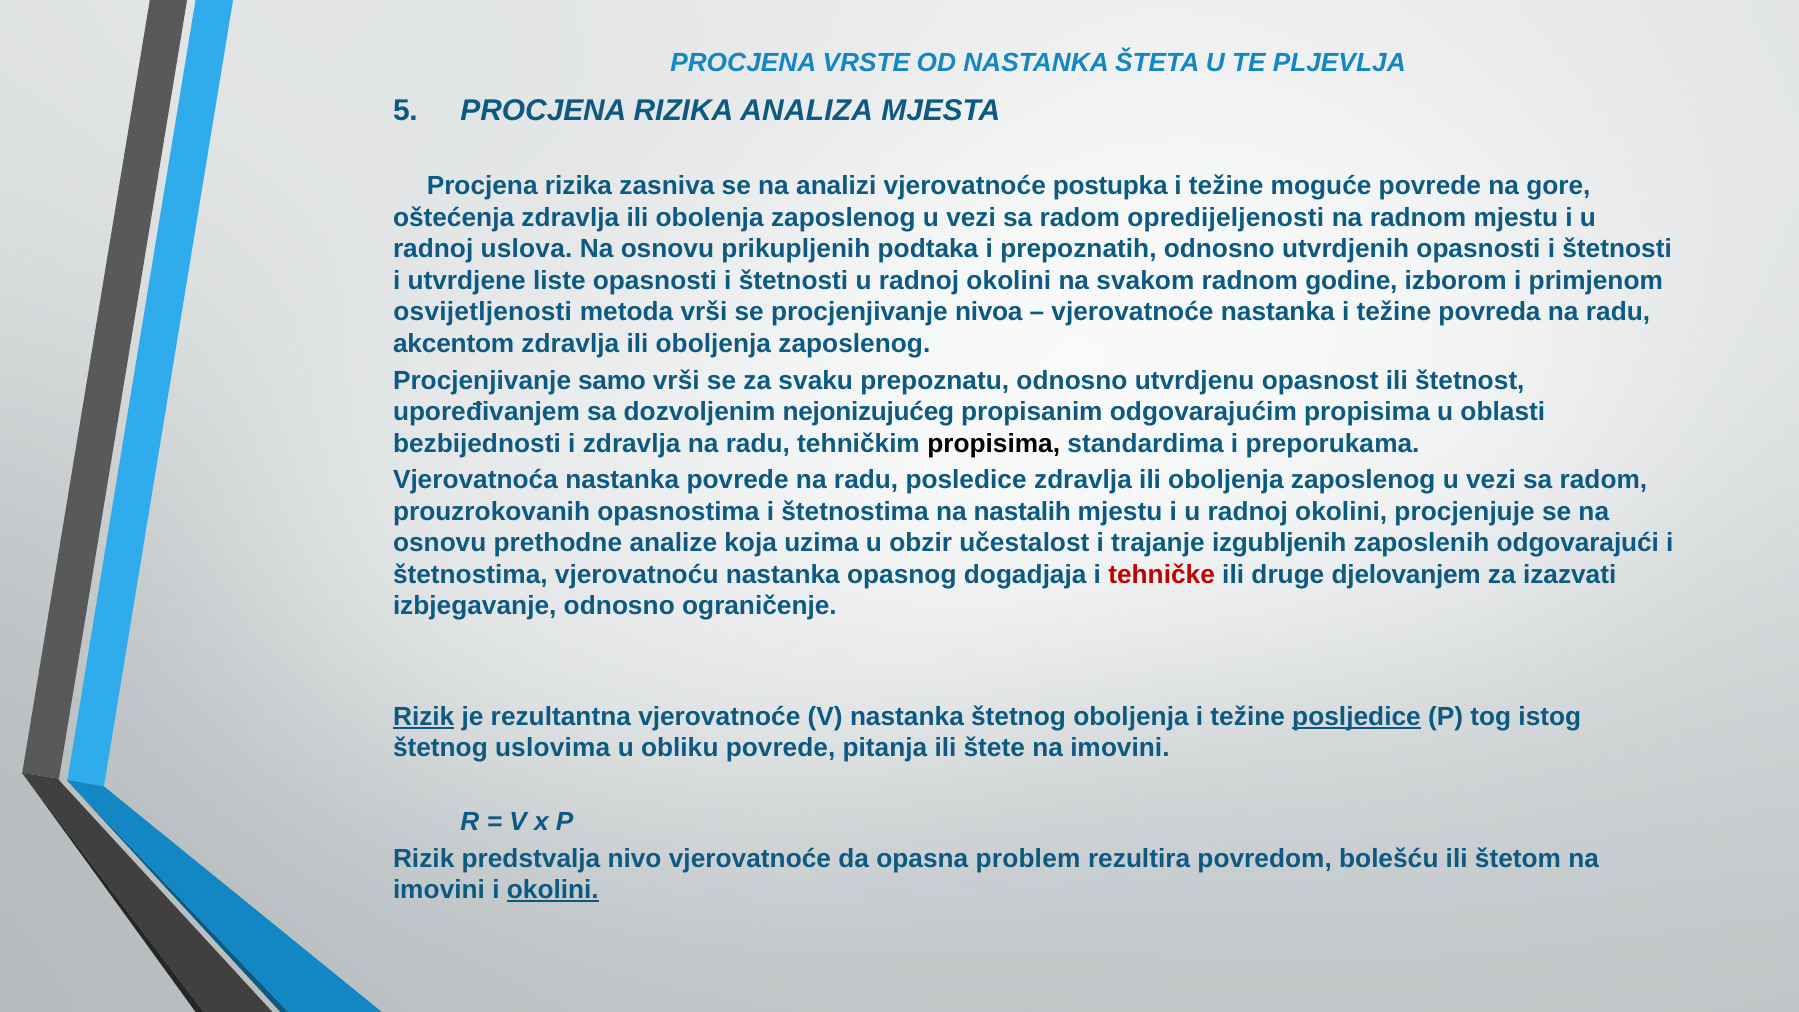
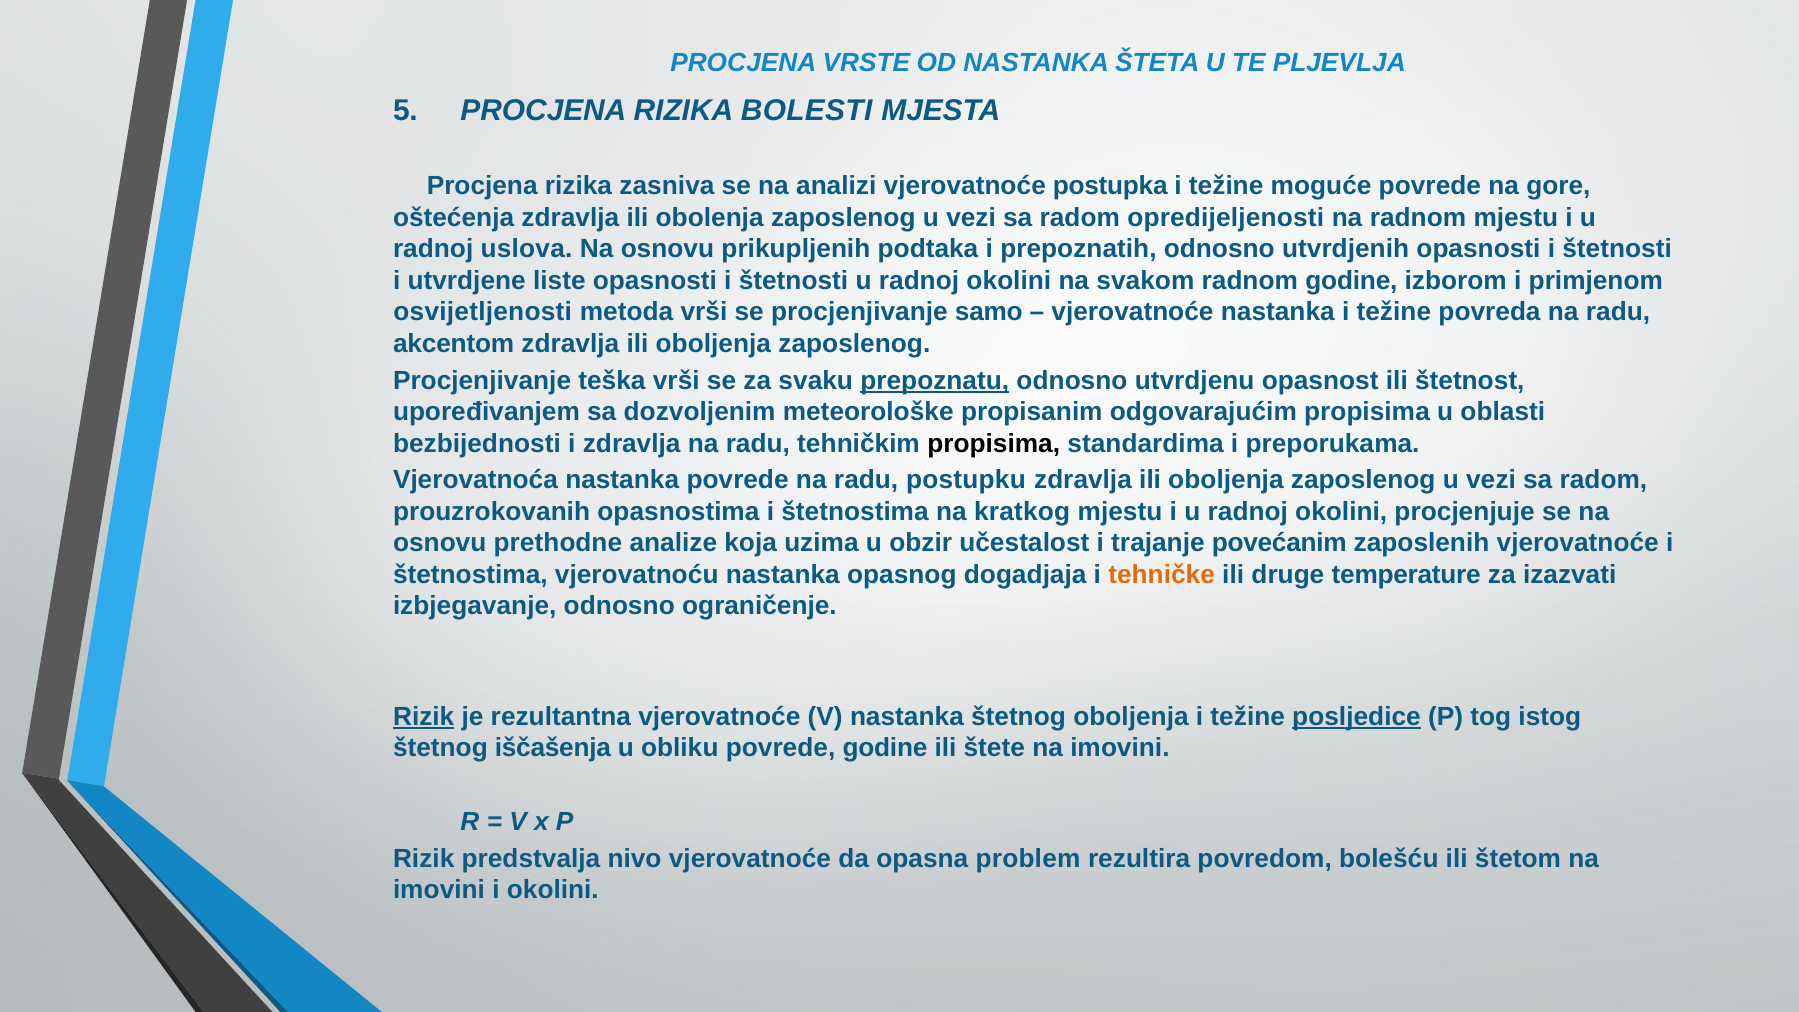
ANALIZA: ANALIZA -> BOLESTI
nivoa: nivoa -> samo
samo: samo -> teška
prepoznatu underline: none -> present
nejonizujućeg: nejonizujućeg -> meteorološke
posledice: posledice -> postupku
nastalih: nastalih -> kratkog
izgubljenih: izgubljenih -> povećanim
zaposlenih odgovarajući: odgovarajući -> vjerovatnoće
tehničke colour: red -> orange
djelovanjem: djelovanjem -> temperature
uslovima: uslovima -> iščašenja
povrede pitanja: pitanja -> godine
okolini at (553, 890) underline: present -> none
